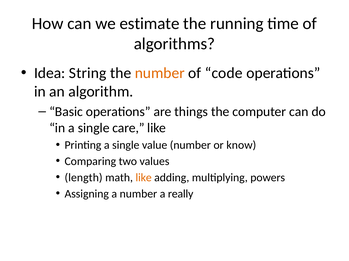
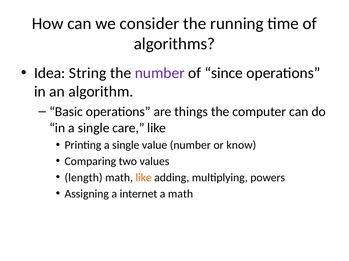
estimate: estimate -> consider
number at (160, 73) colour: orange -> purple
code: code -> since
a number: number -> internet
a really: really -> math
